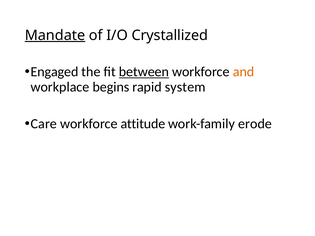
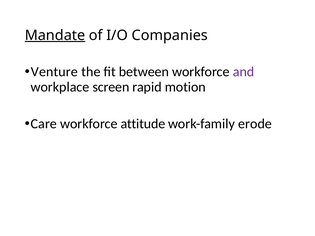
Crystallized: Crystallized -> Companies
Engaged: Engaged -> Venture
between underline: present -> none
and colour: orange -> purple
begins: begins -> screen
system: system -> motion
